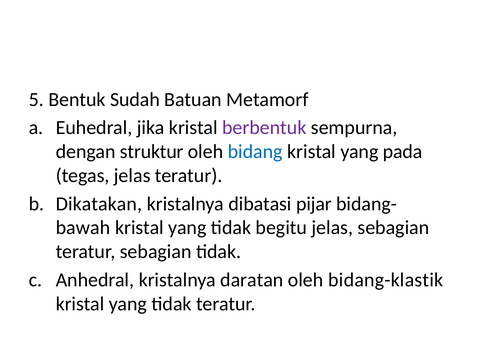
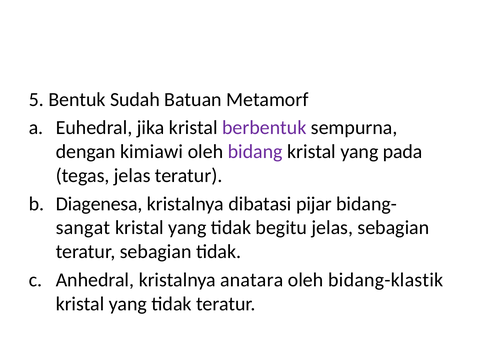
struktur: struktur -> kimiawi
bidang colour: blue -> purple
Dikatakan: Dikatakan -> Diagenesa
bawah: bawah -> sangat
daratan: daratan -> anatara
